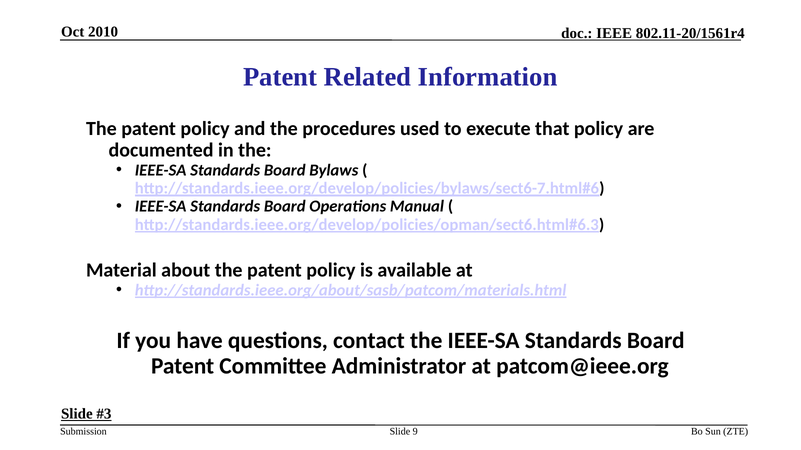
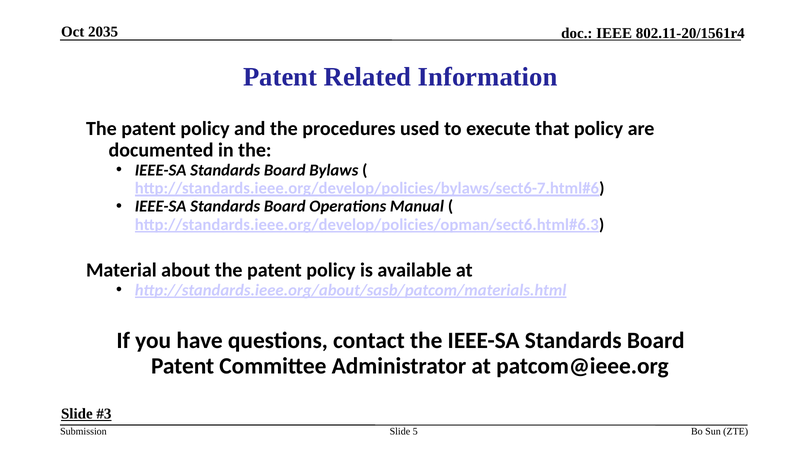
2010: 2010 -> 2035
9: 9 -> 5
